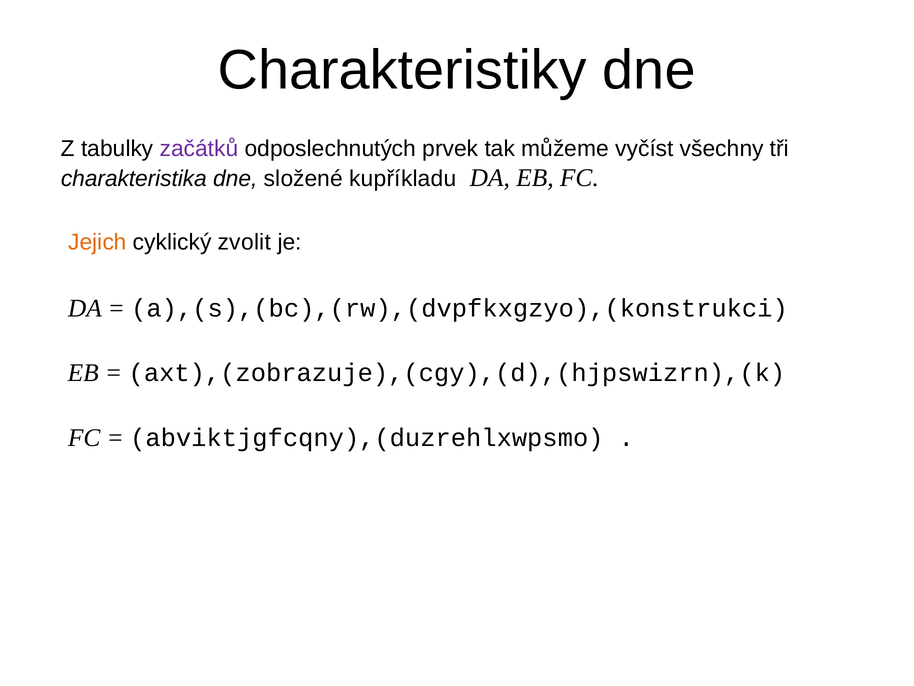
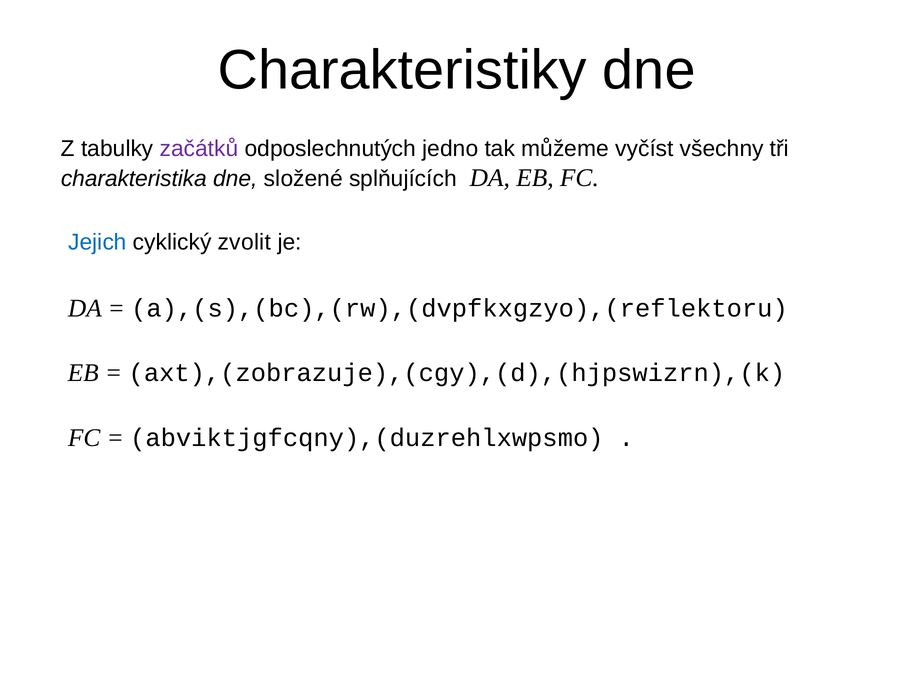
prvek: prvek -> jedno
kupříkladu: kupříkladu -> splňujících
Jejich colour: orange -> blue
a),(s),(bc),(rw),(dvpfkxgzyo),(konstrukci: a),(s),(bc),(rw),(dvpfkxgzyo),(konstrukci -> a),(s),(bc),(rw),(dvpfkxgzyo),(reflektoru
